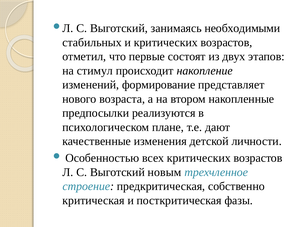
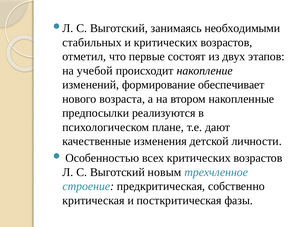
стимул: стимул -> учебой
представляет: представляет -> обеспечивает
